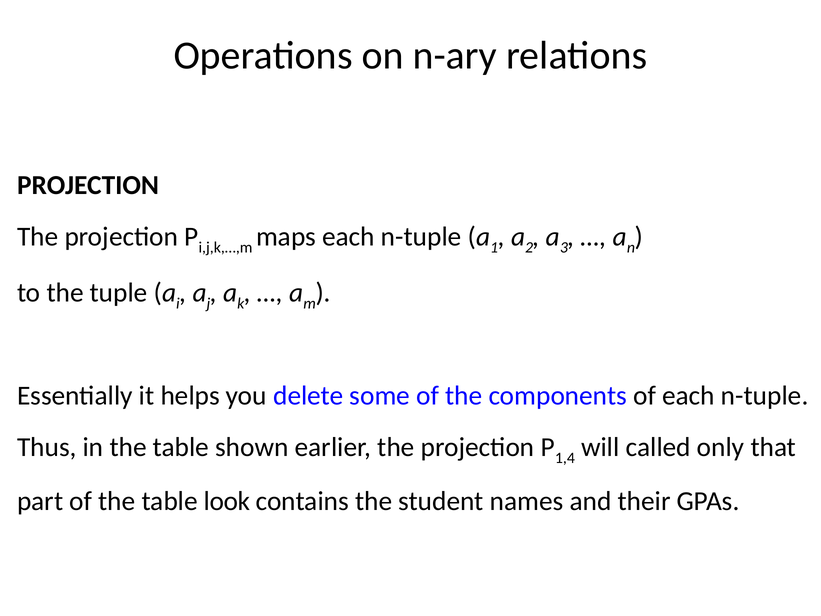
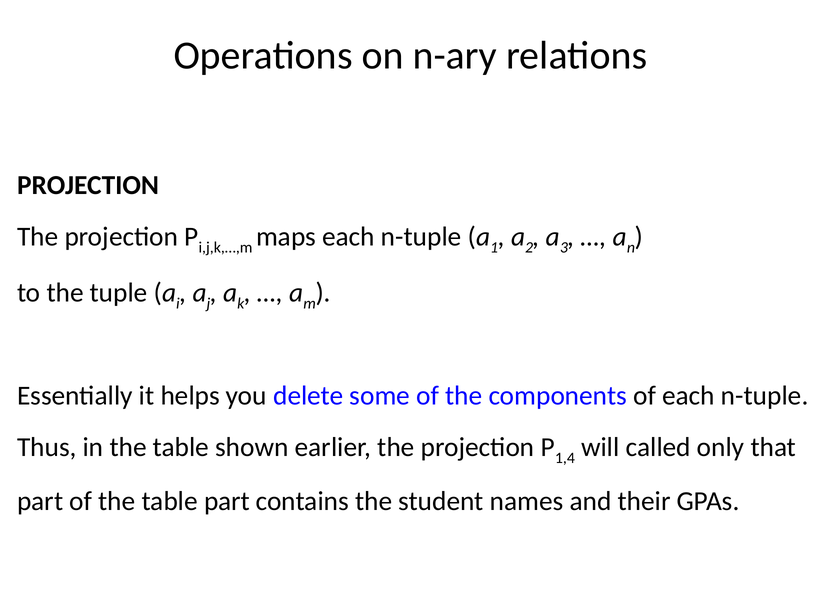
table look: look -> part
